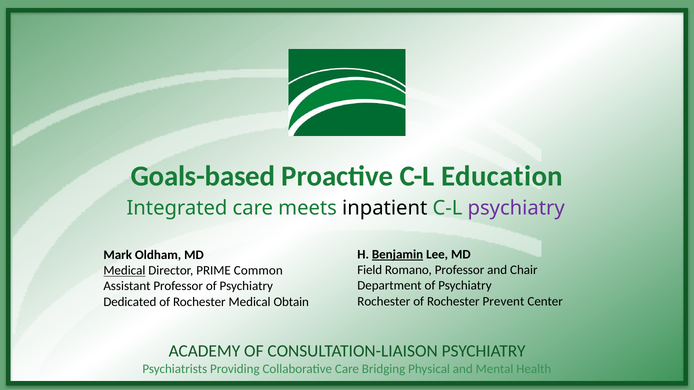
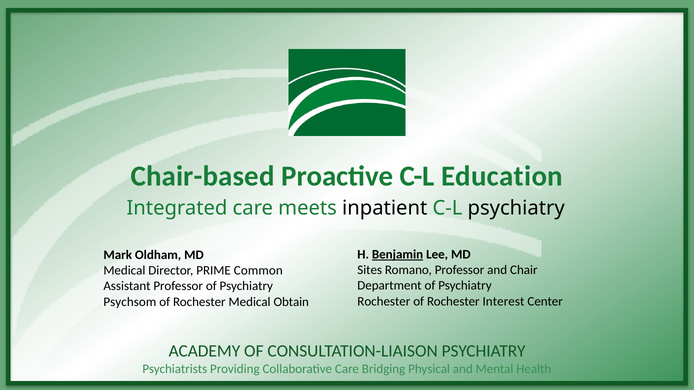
Goals-based: Goals-based -> Chair-based
psychiatry at (516, 208) colour: purple -> black
Field: Field -> Sites
Medical at (124, 271) underline: present -> none
Prevent: Prevent -> Interest
Dedicated: Dedicated -> Psychsom
